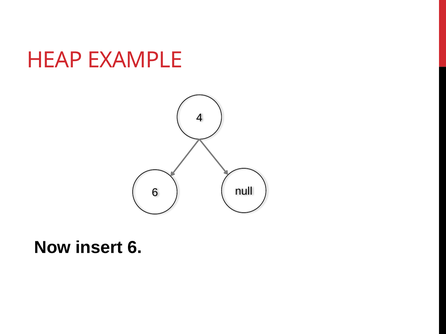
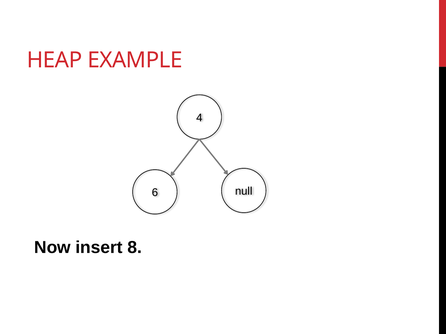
insert 6: 6 -> 8
